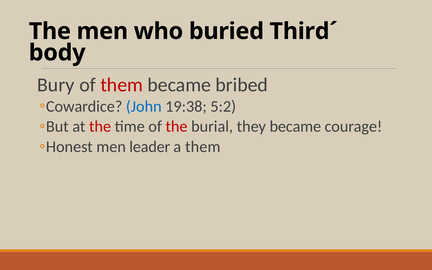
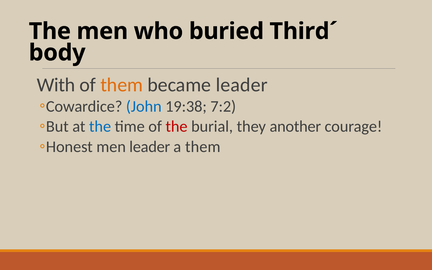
Bury: Bury -> With
them at (122, 85) colour: red -> orange
became bribed: bribed -> leader
5:2: 5:2 -> 7:2
the at (100, 127) colour: red -> blue
they became: became -> another
